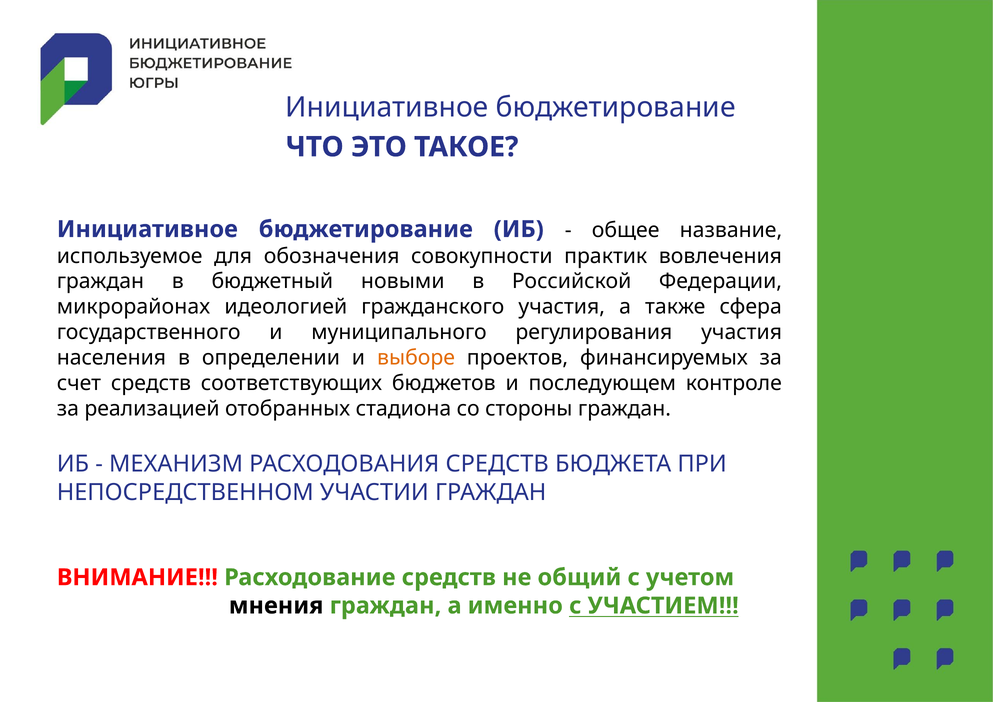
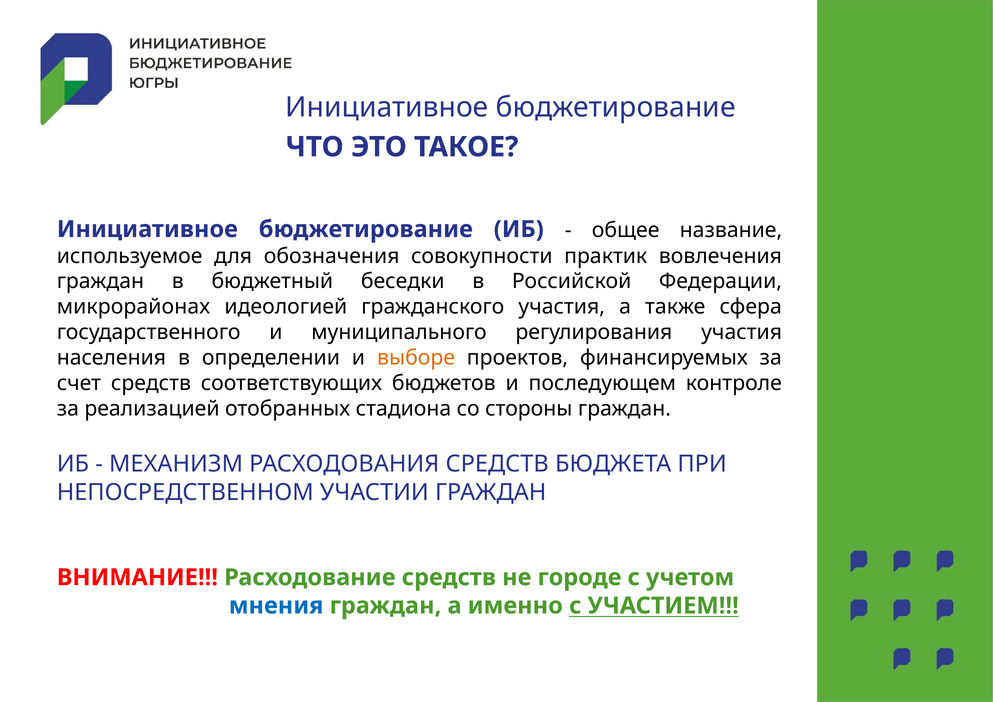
новыми: новыми -> беседки
общий: общий -> городе
мнения colour: black -> blue
